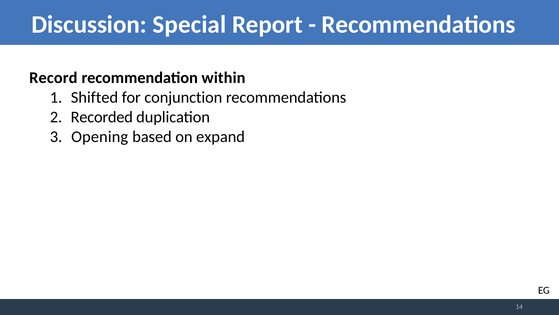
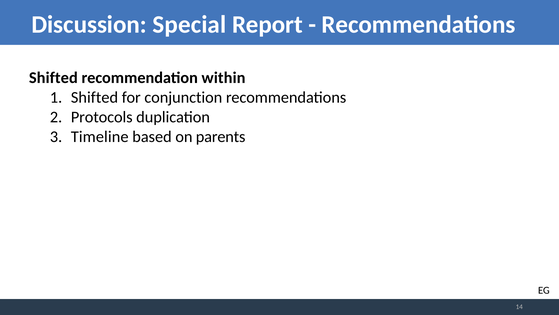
Record at (53, 78): Record -> Shifted
Recorded: Recorded -> Protocols
Opening: Opening -> Timeline
expand: expand -> parents
